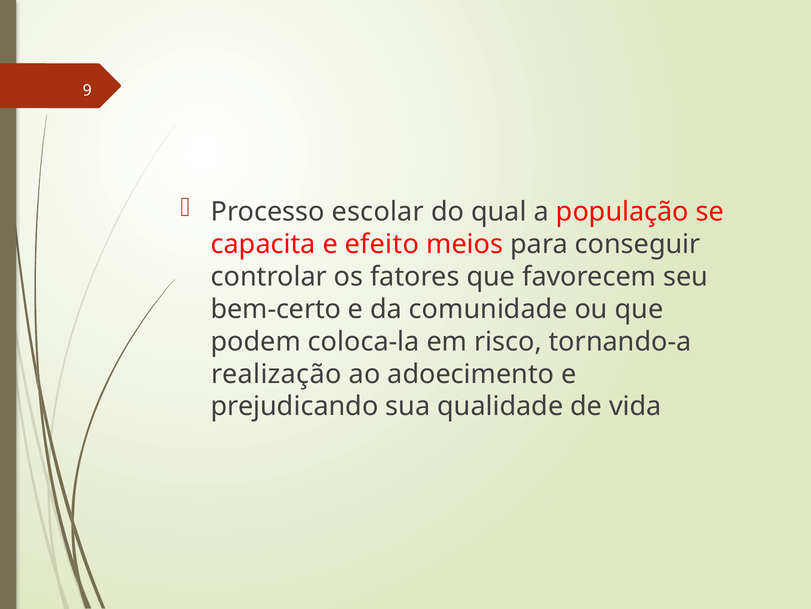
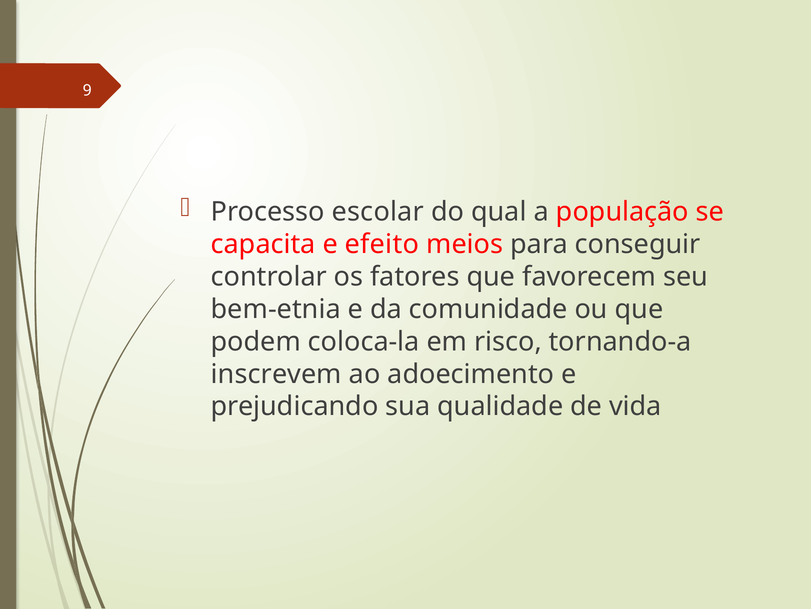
bem-certo: bem-certo -> bem-etnia
realização: realização -> inscrevem
